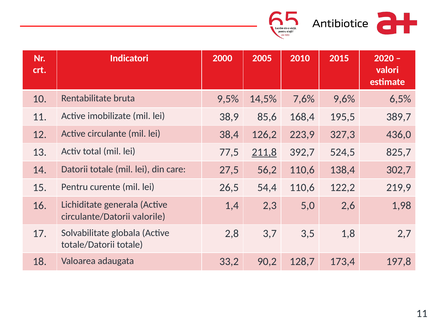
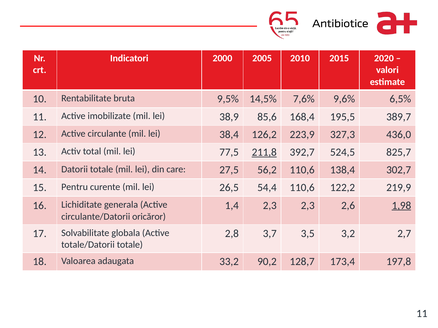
2,3 5,0: 5,0 -> 2,3
1,98 underline: none -> present
valorile: valorile -> oricăror
1,8: 1,8 -> 3,2
